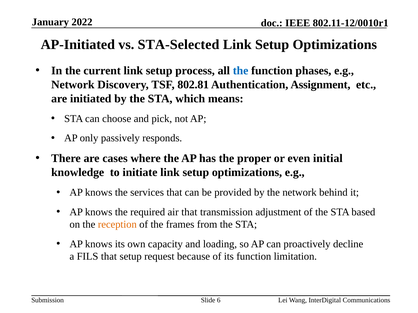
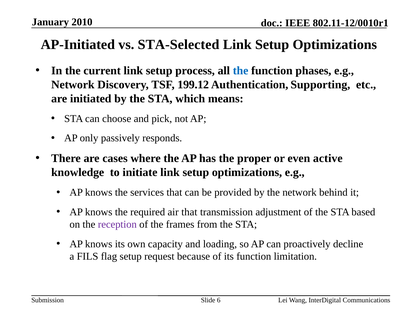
2022: 2022 -> 2010
802.81: 802.81 -> 199.12
Assignment: Assignment -> Supporting
initial: initial -> active
reception colour: orange -> purple
FILS that: that -> flag
